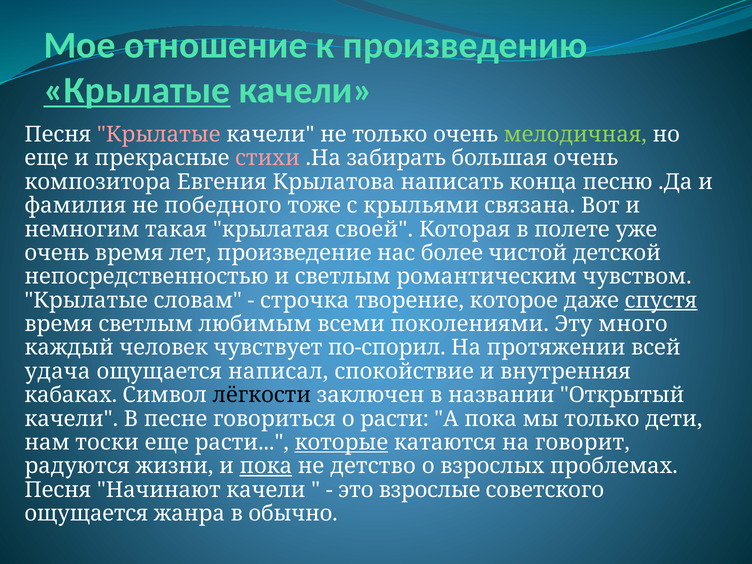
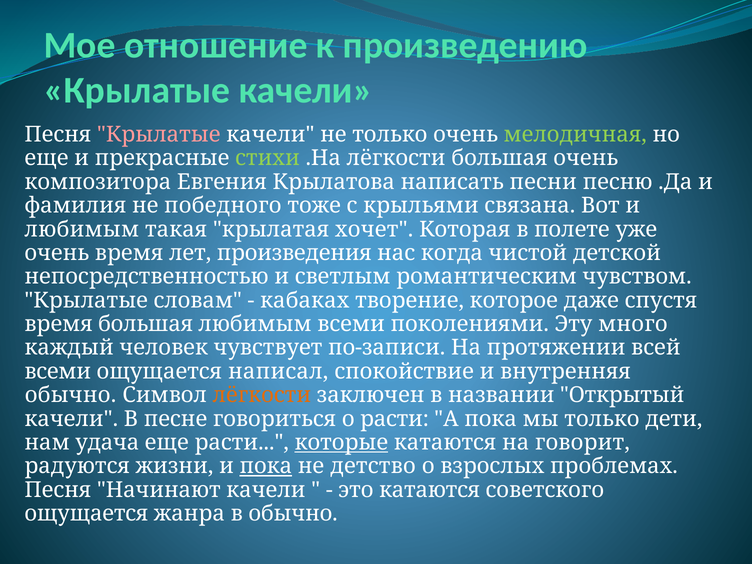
Крылатые at (137, 90) underline: present -> none
стихи colour: pink -> light green
.На забирать: забирать -> лёгкости
конца: конца -> песни
немногим at (82, 229): немногим -> любимым
своей: своей -> хочет
произведение: произведение -> произведения
более: более -> когда
строчка: строчка -> кабаках
спустя underline: present -> none
время светлым: светлым -> большая
по-спорил: по-спорил -> по-записи
удача at (58, 371): удача -> всеми
кабаках at (71, 395): кабаках -> обычно
лёгкости at (262, 395) colour: black -> orange
тоски: тоски -> удача
это взрослые: взрослые -> катаются
